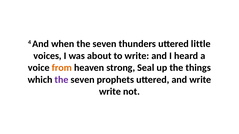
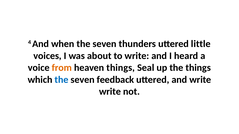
heaven strong: strong -> things
the at (61, 80) colour: purple -> blue
prophets: prophets -> feedback
